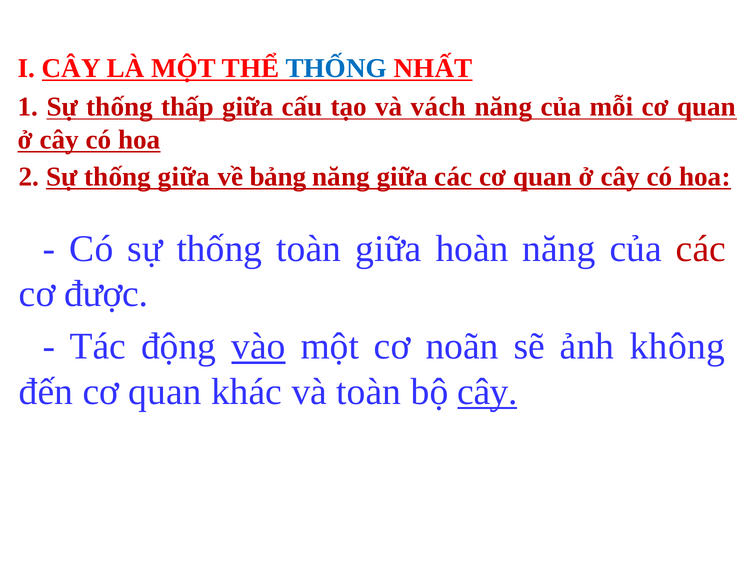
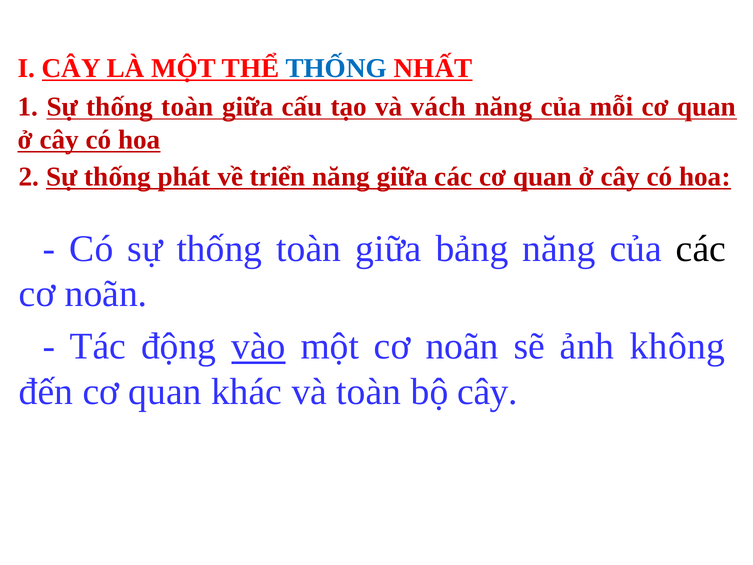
1 Sự thống thấp: thấp -> toàn
thống giữa: giữa -> phát
bảng: bảng -> triển
hoàn: hoàn -> bảng
các at (701, 249) colour: red -> black
được at (106, 294): được -> noãn
cây at (487, 392) underline: present -> none
